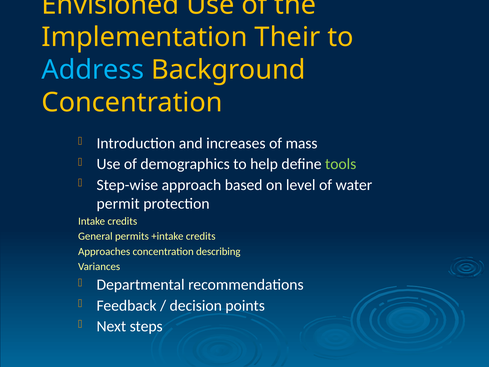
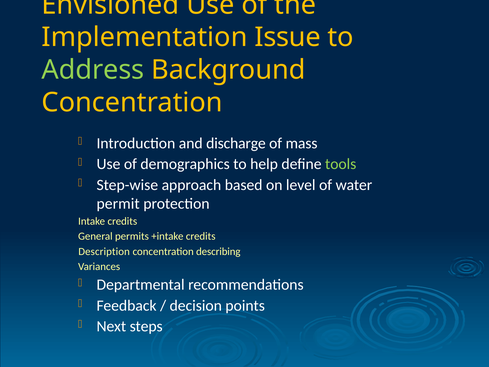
Their: Their -> Issue
Address colour: light blue -> light green
increases: increases -> discharge
Approaches: Approaches -> Description
